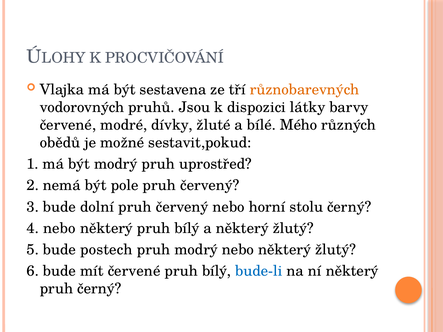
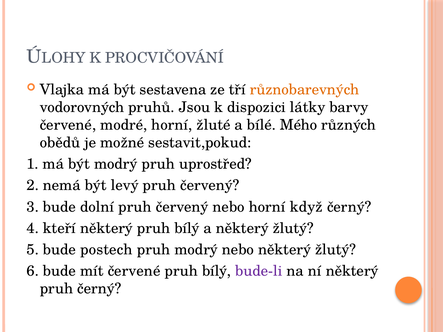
modré dívky: dívky -> horní
pole: pole -> levý
stolu: stolu -> když
4 nebo: nebo -> kteří
bude-li colour: blue -> purple
